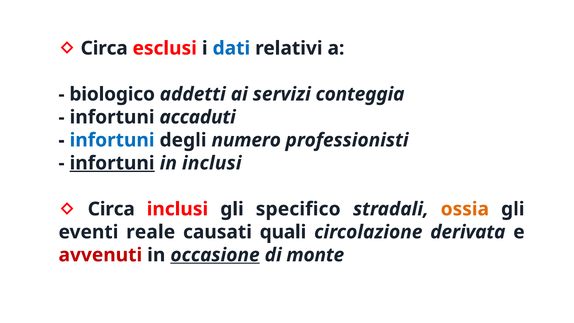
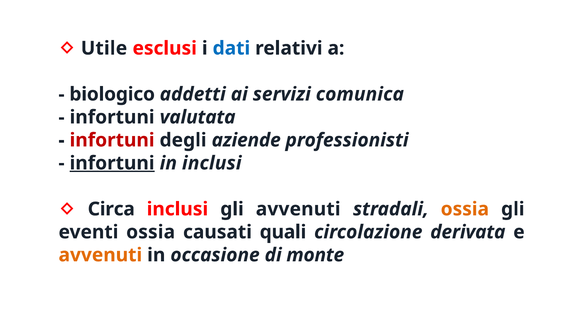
Circa at (104, 48): Circa -> Utile
conteggia: conteggia -> comunica
accaduti: accaduti -> valutata
infortuni at (112, 140) colour: blue -> red
numero: numero -> aziende
gli specifico: specifico -> avvenuti
eventi reale: reale -> ossia
avvenuti at (100, 255) colour: red -> orange
occasione underline: present -> none
